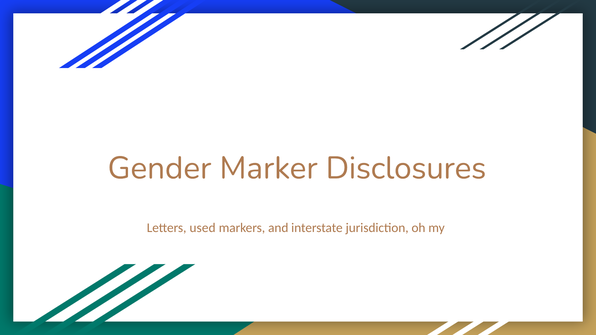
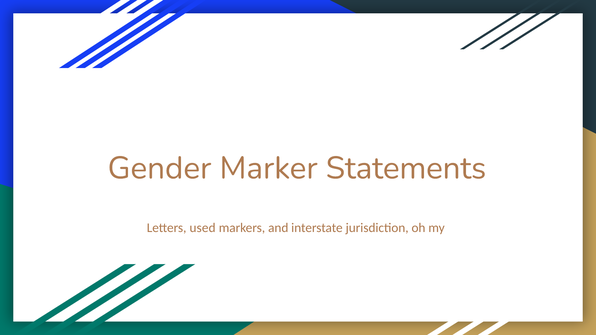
Disclosures: Disclosures -> Statements
